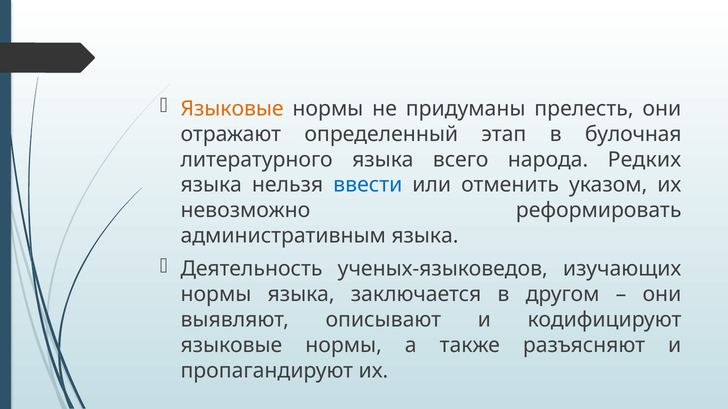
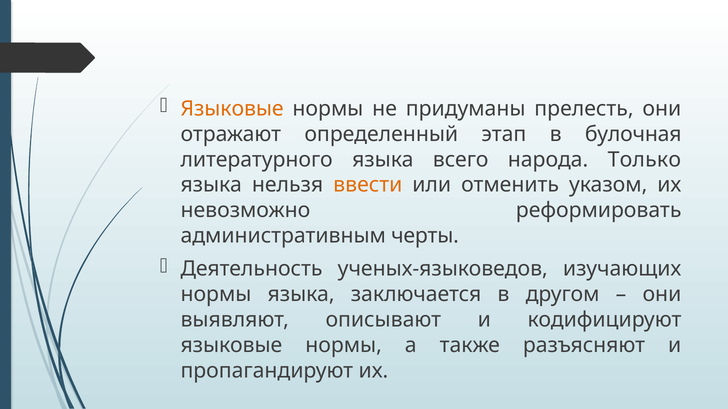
Редких: Редких -> Только
ввести colour: blue -> orange
административным языка: языка -> черты
